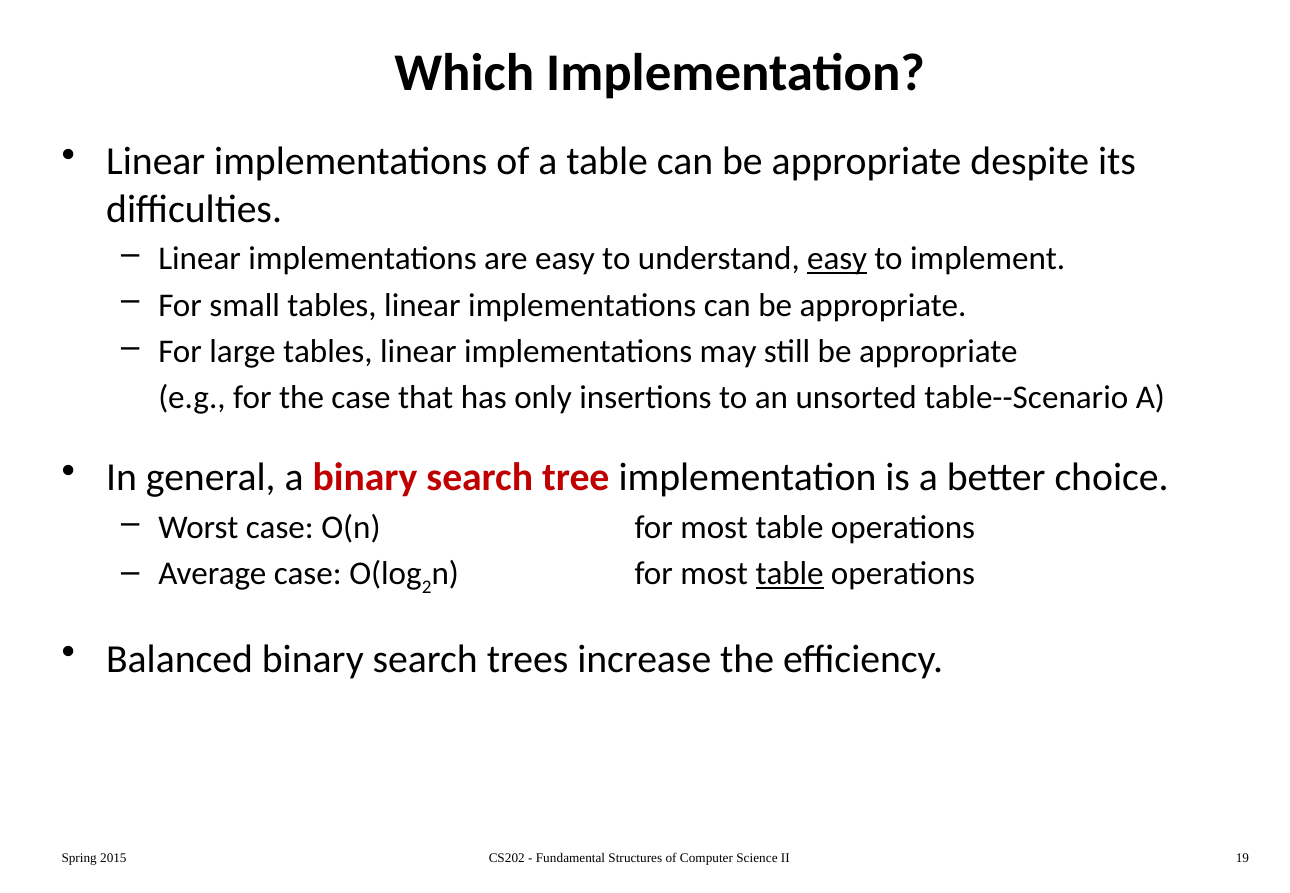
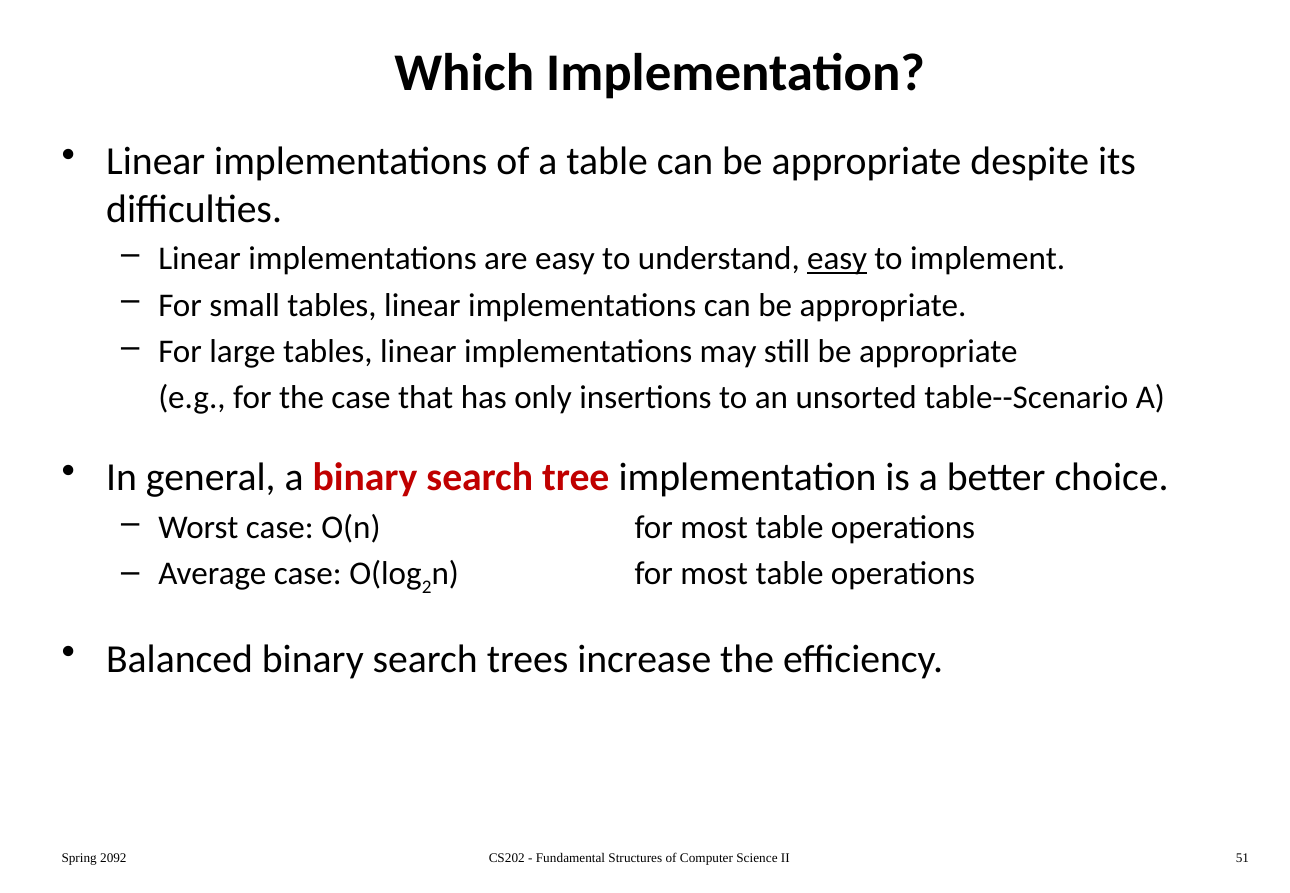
table at (790, 574) underline: present -> none
2015: 2015 -> 2092
19: 19 -> 51
